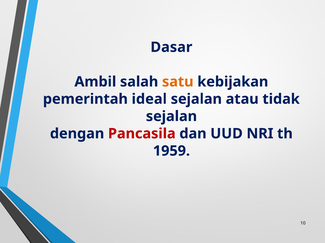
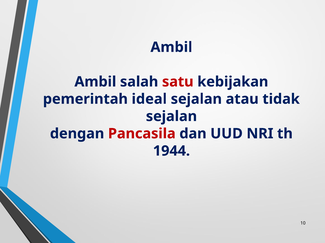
Dasar at (171, 47): Dasar -> Ambil
satu colour: orange -> red
1959: 1959 -> 1944
